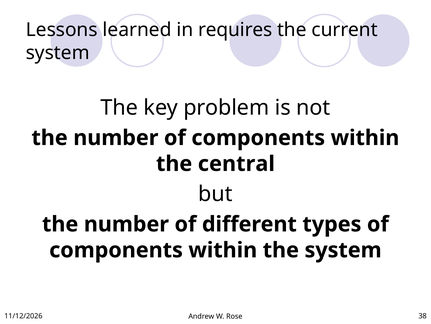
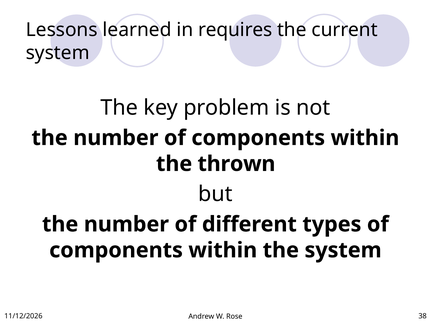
central: central -> thrown
